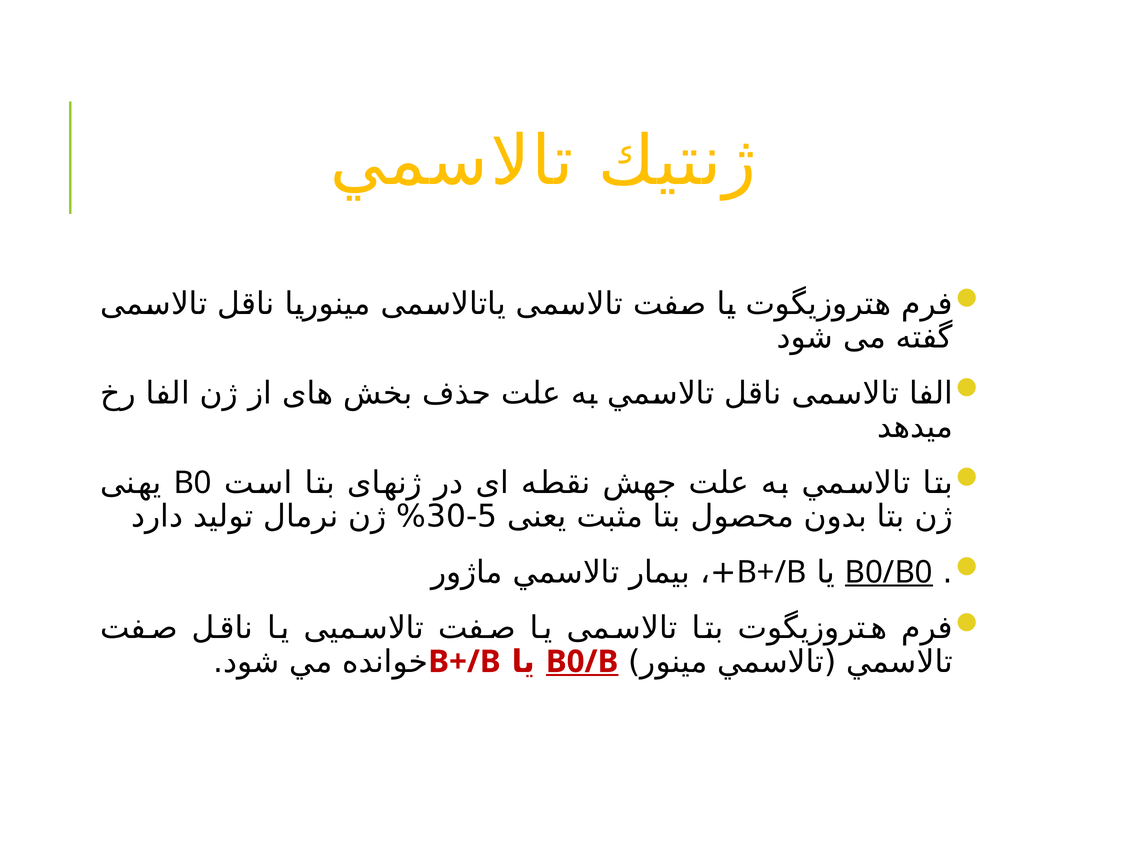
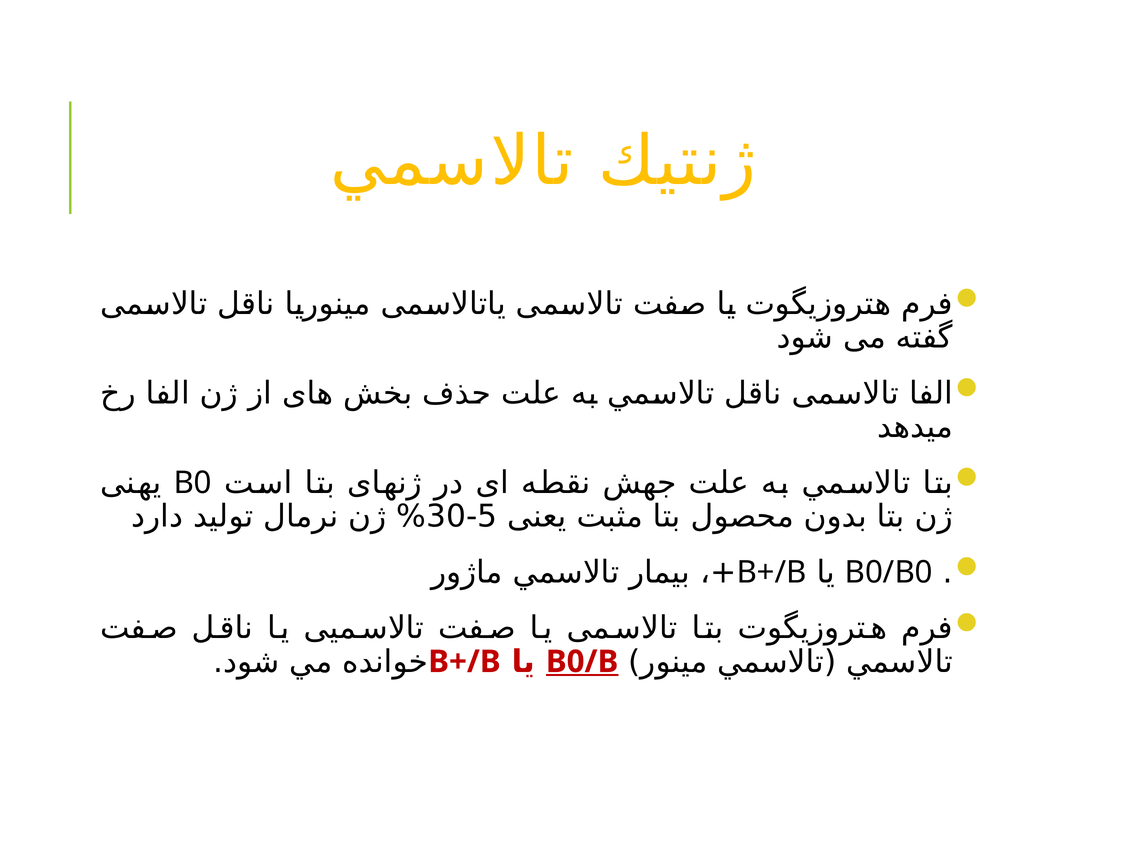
B0/B0 underline: present -> none
